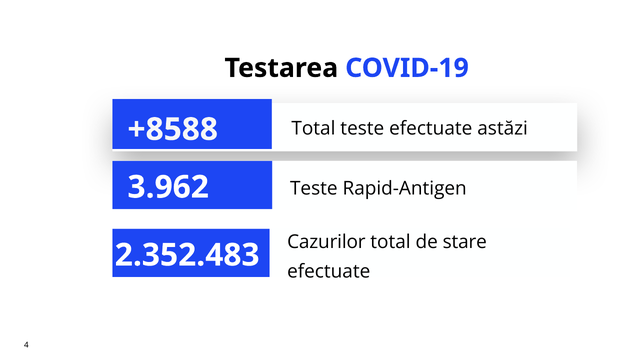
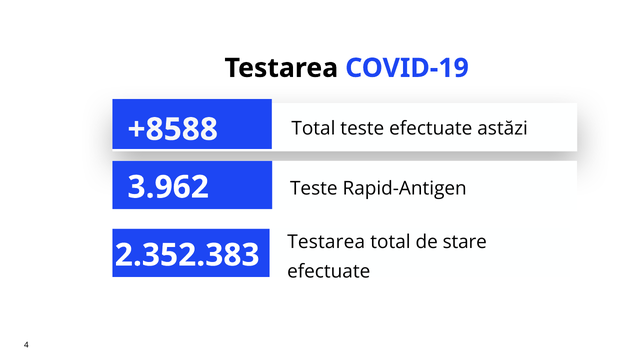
Cazurilor at (326, 242): Cazurilor -> Testarea
2.352.483: 2.352.483 -> 2.352.383
